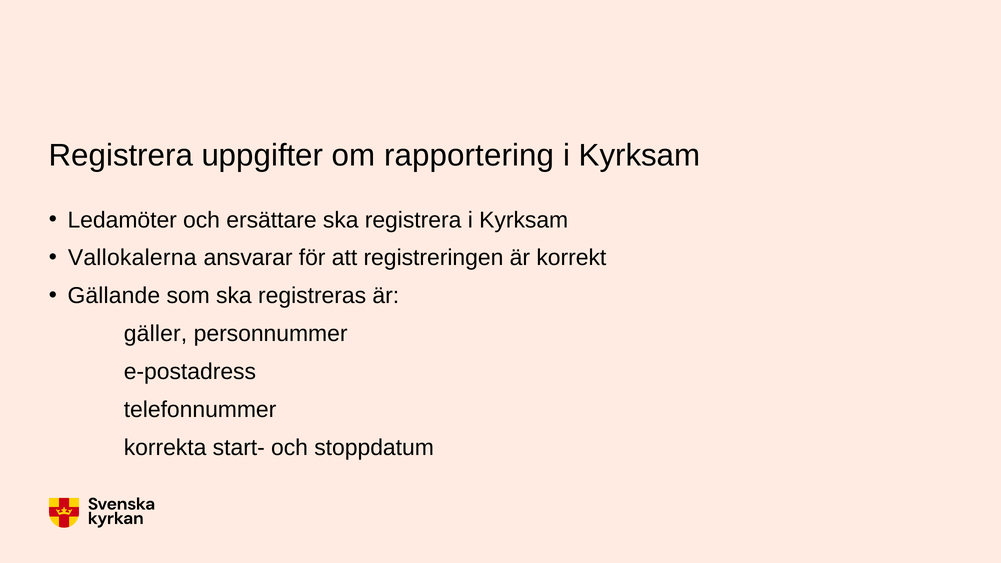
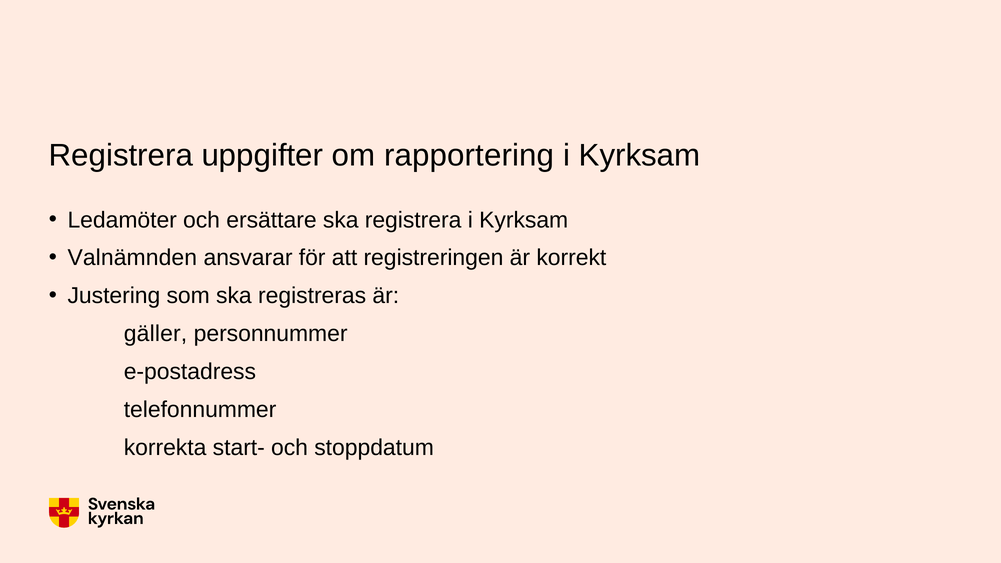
Vallokalerna: Vallokalerna -> Valnämnden
Gällande: Gällande -> Justering
